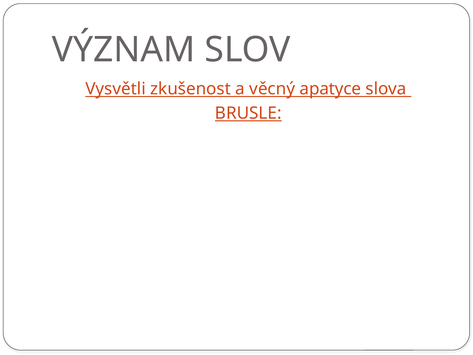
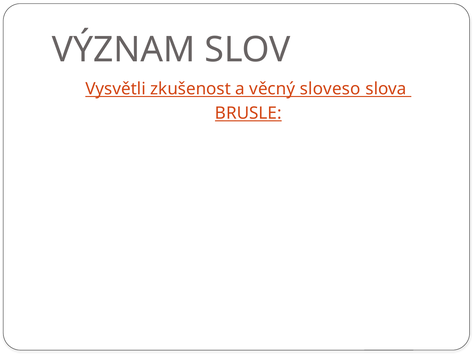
apatyce: apatyce -> sloveso
